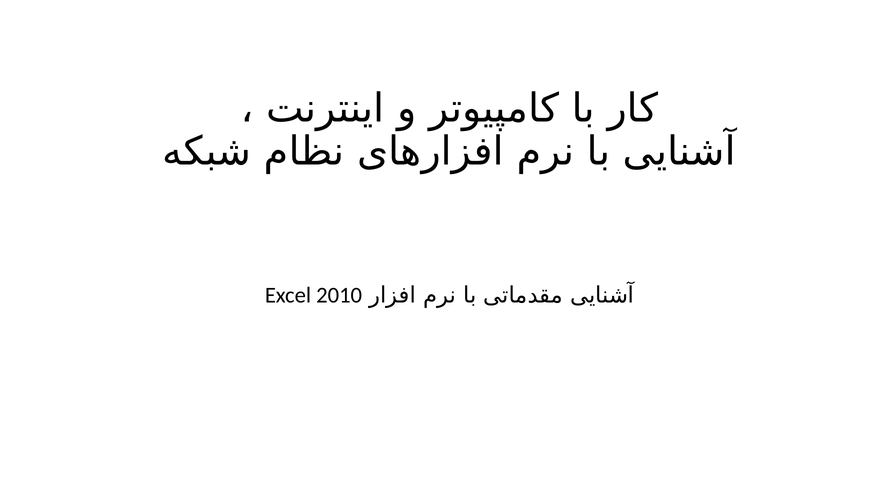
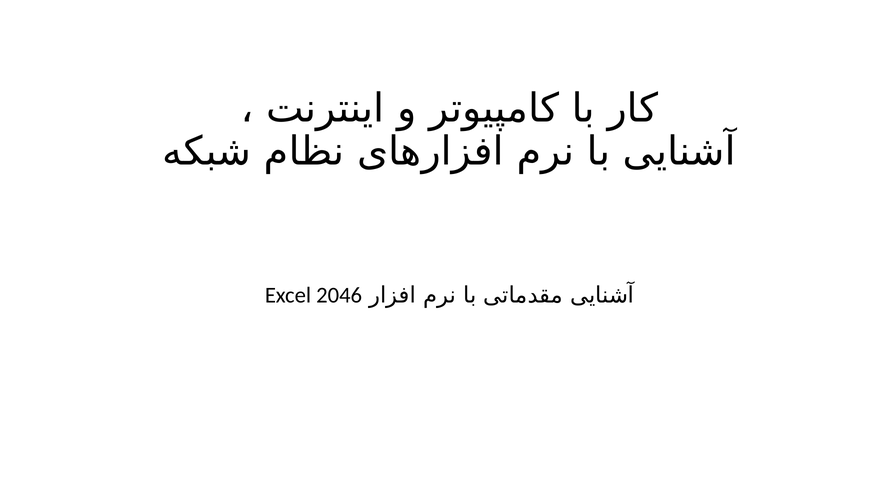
2010: 2010 -> 2046
